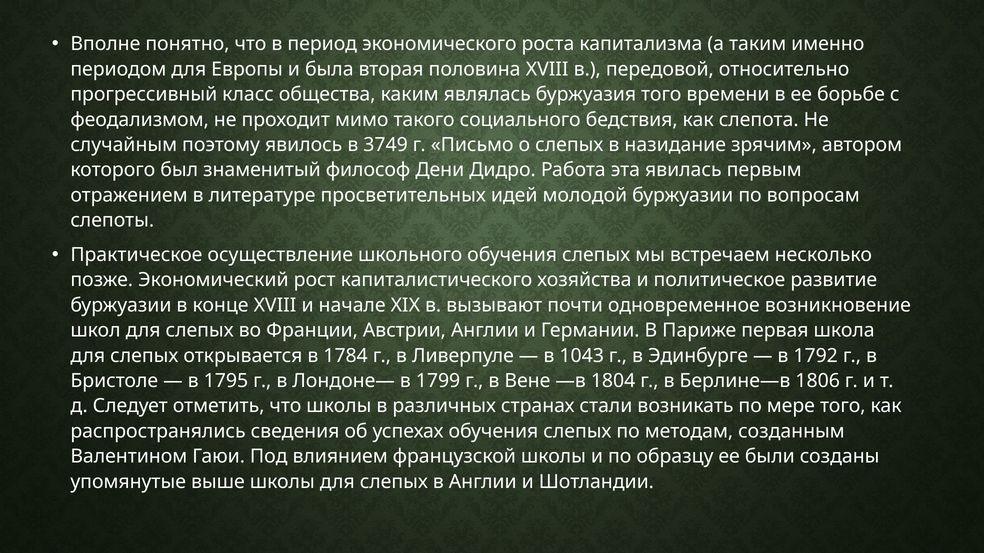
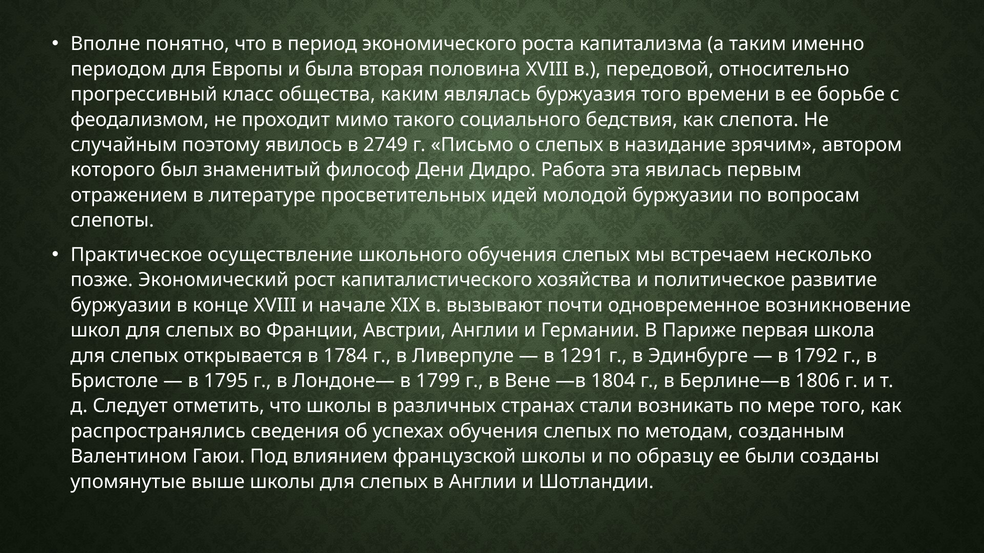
3749: 3749 -> 2749
1043: 1043 -> 1291
